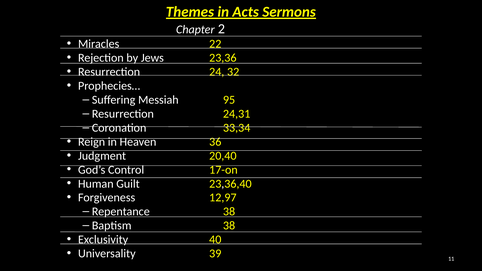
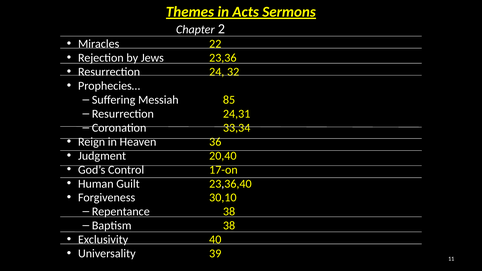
95: 95 -> 85
12,97: 12,97 -> 30,10
